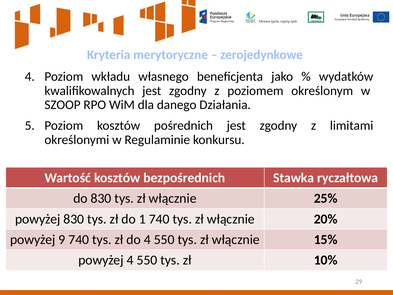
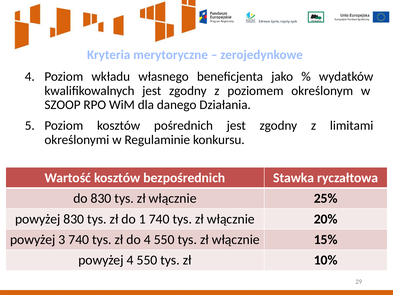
9: 9 -> 3
